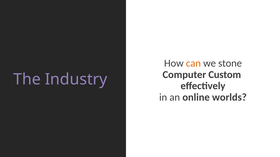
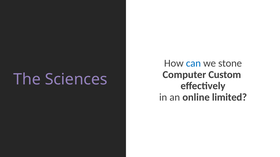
can colour: orange -> blue
Industry: Industry -> Sciences
worlds: worlds -> limited
